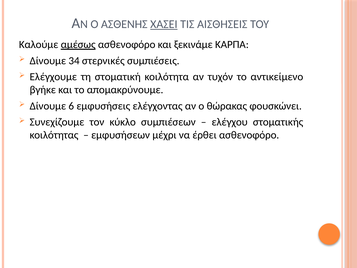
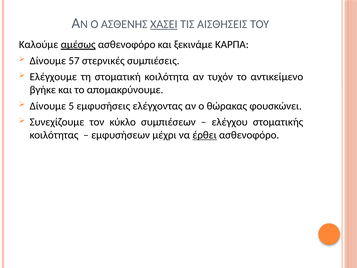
34: 34 -> 57
6: 6 -> 5
έρθει underline: none -> present
